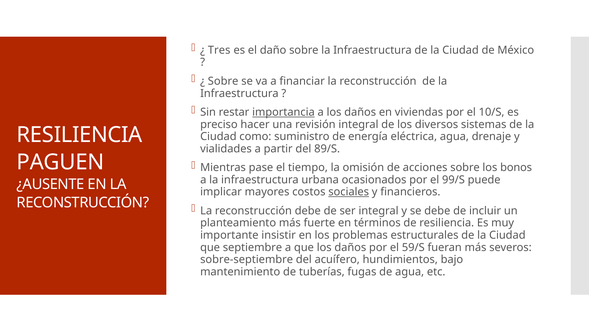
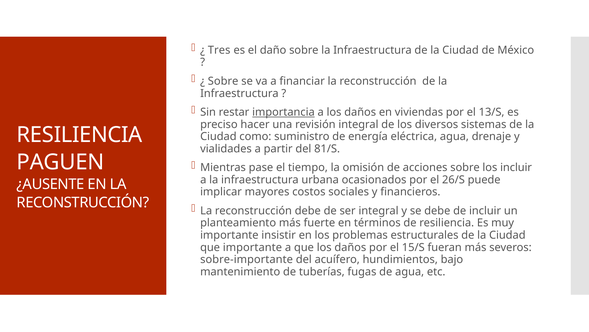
10/S: 10/S -> 13/S
89/S: 89/S -> 81/S
los bonos: bonos -> incluir
99/S: 99/S -> 26/S
sociales underline: present -> none
que septiembre: septiembre -> importante
59/S: 59/S -> 15/S
sobre-septiembre: sobre-septiembre -> sobre-importante
